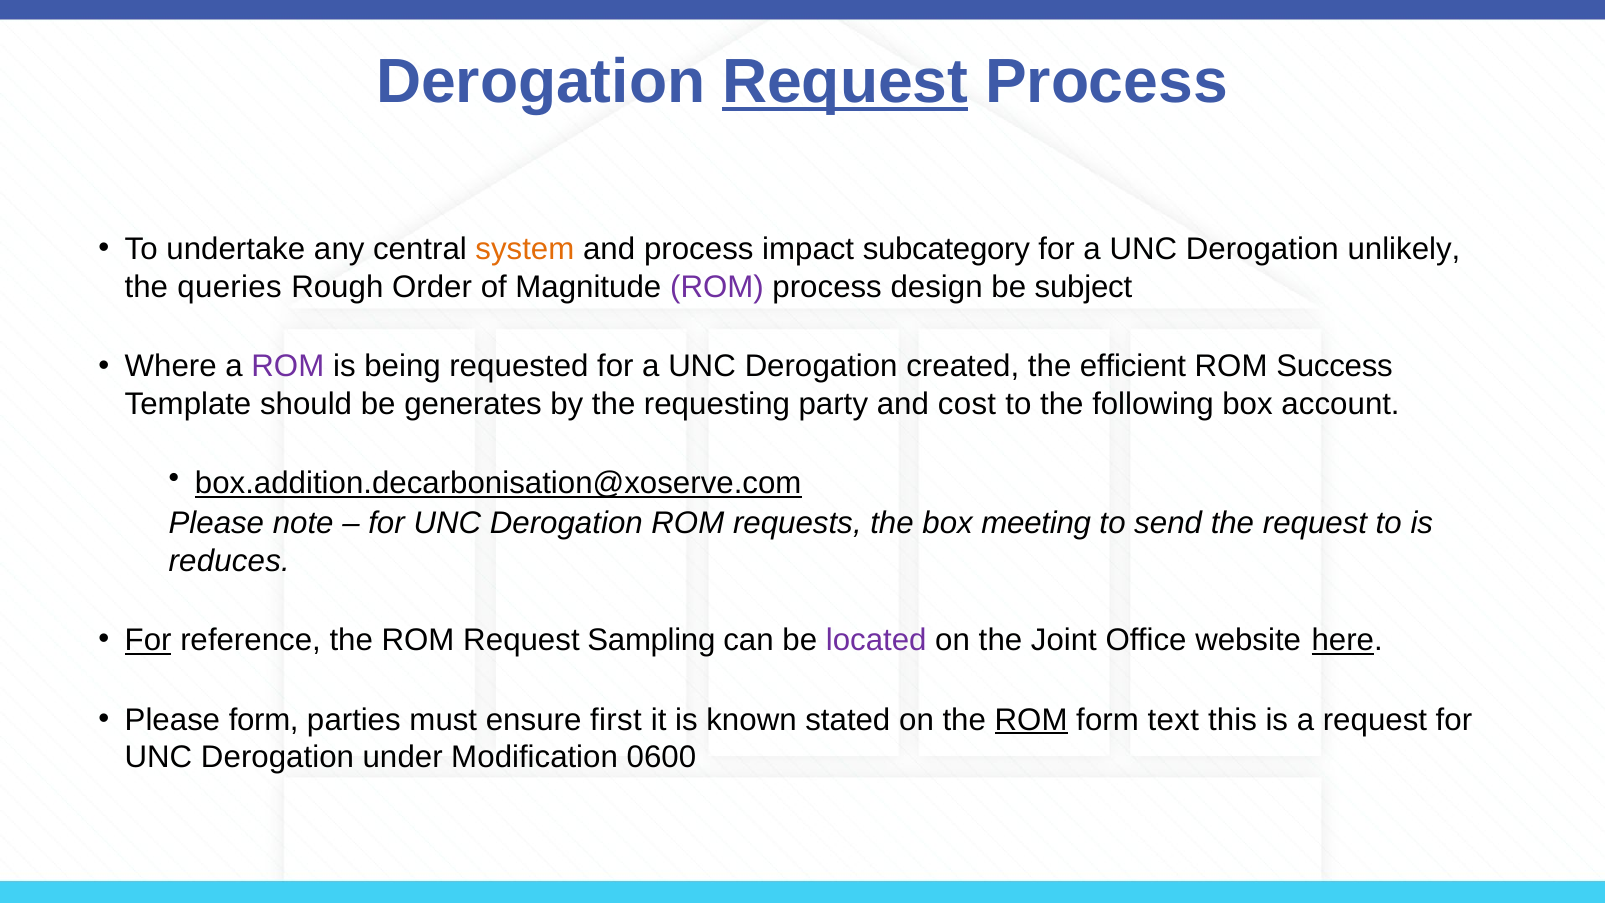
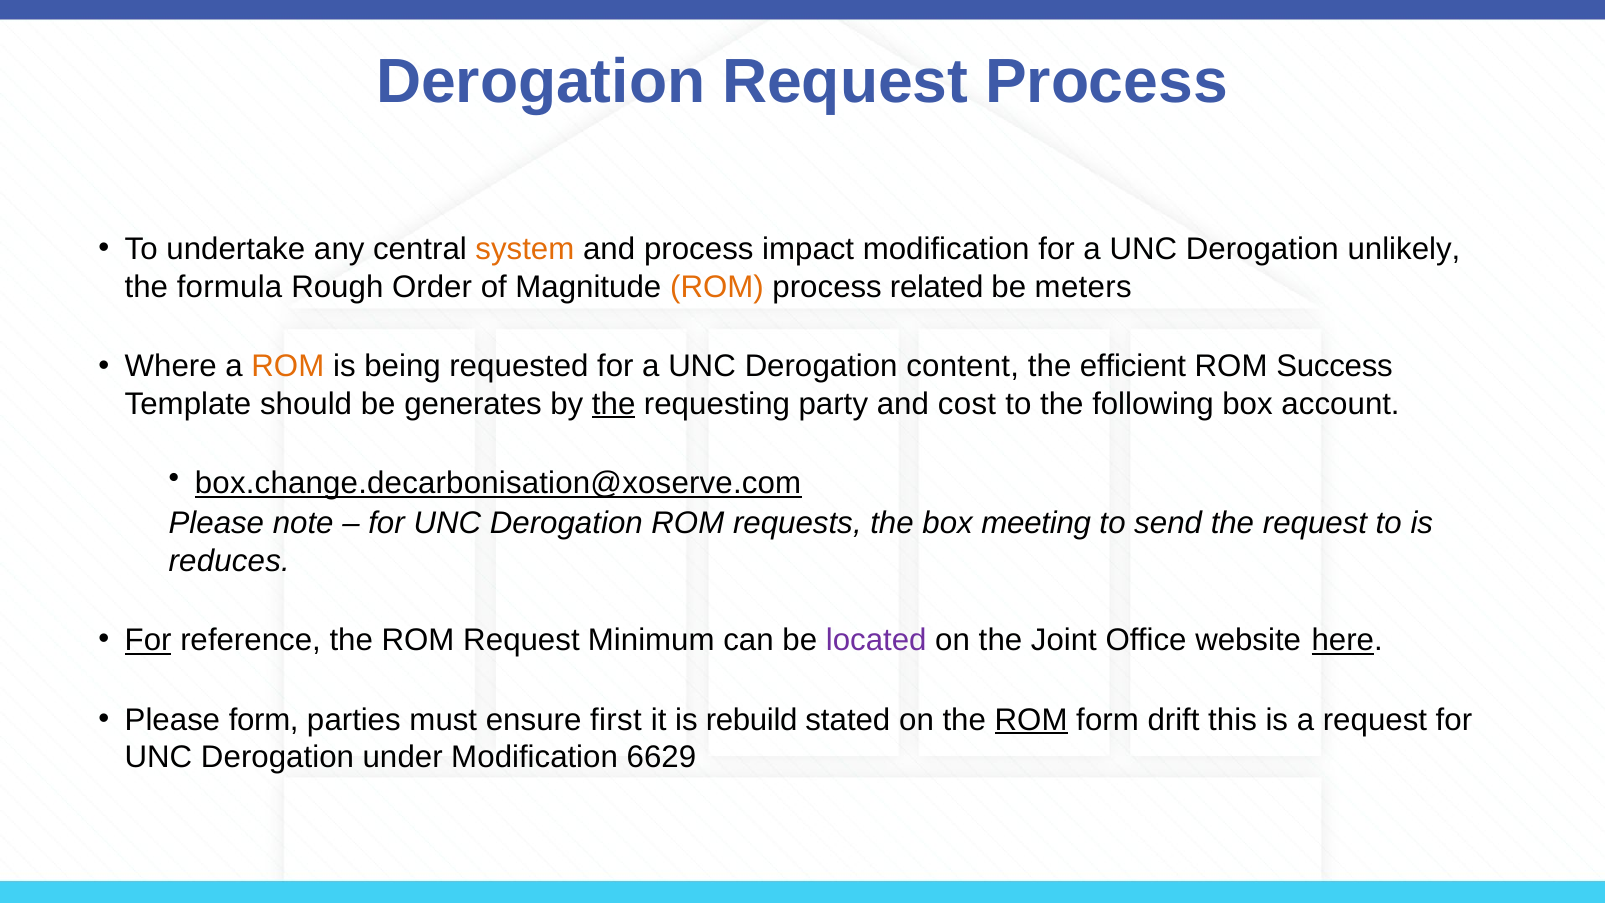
Request at (845, 82) underline: present -> none
impact subcategory: subcategory -> modification
queries: queries -> formula
ROM at (717, 287) colour: purple -> orange
design: design -> related
subject: subject -> meters
ROM at (288, 366) colour: purple -> orange
created: created -> content
the at (614, 404) underline: none -> present
box.addition.decarbonisation@xoserve.com: box.addition.decarbonisation@xoserve.com -> box.change.decarbonisation@xoserve.com
Sampling: Sampling -> Minimum
known: known -> rebuild
text: text -> drift
0600: 0600 -> 6629
